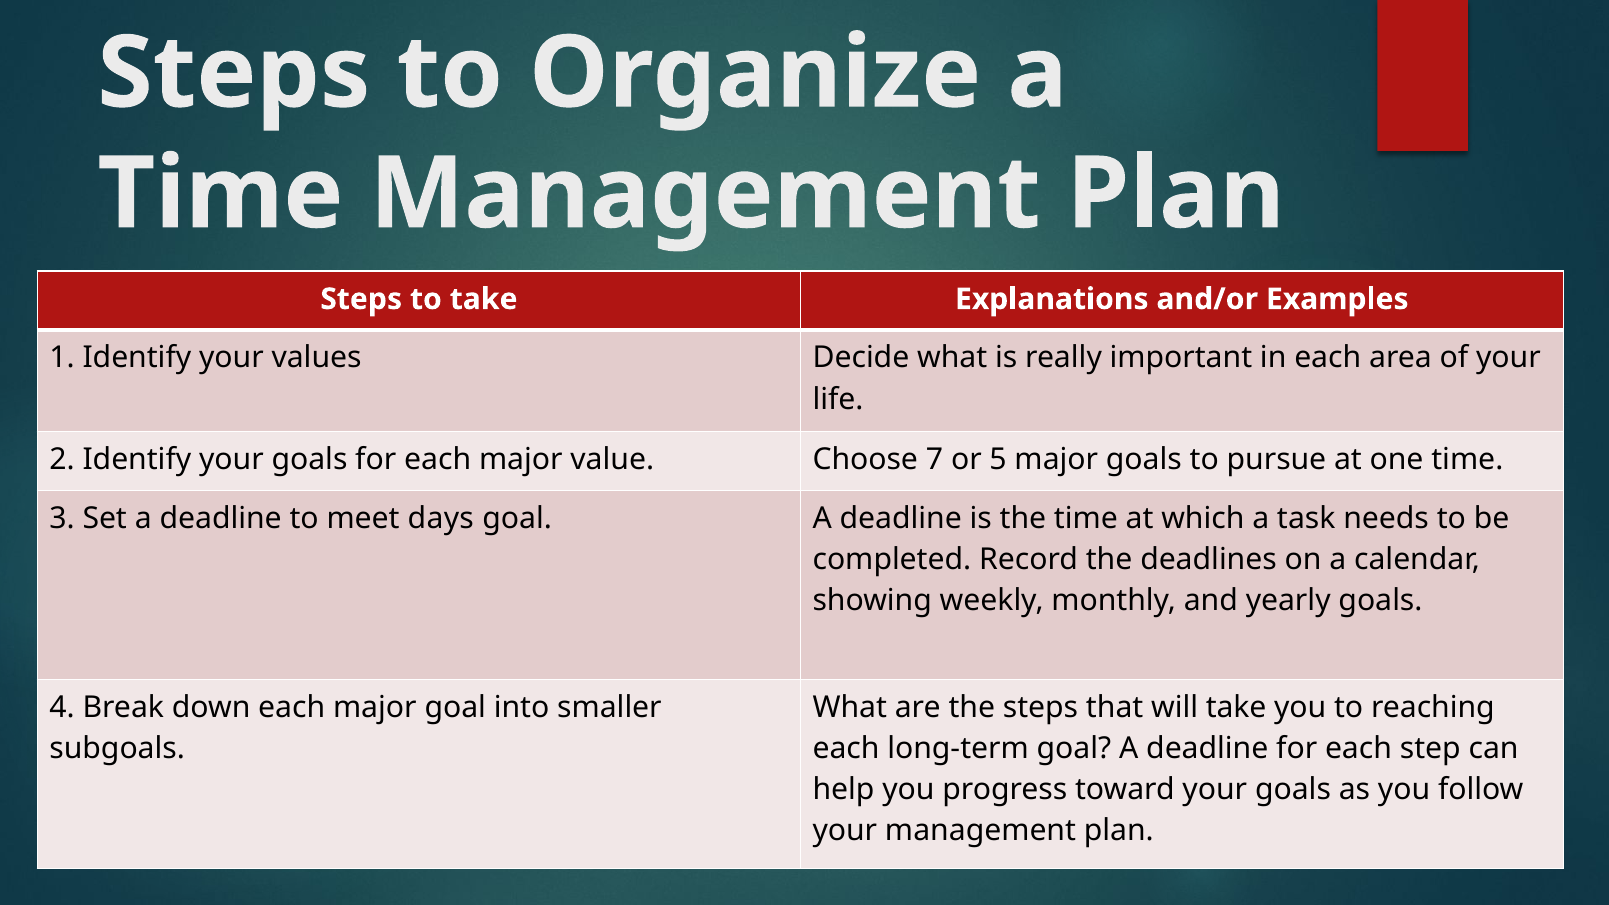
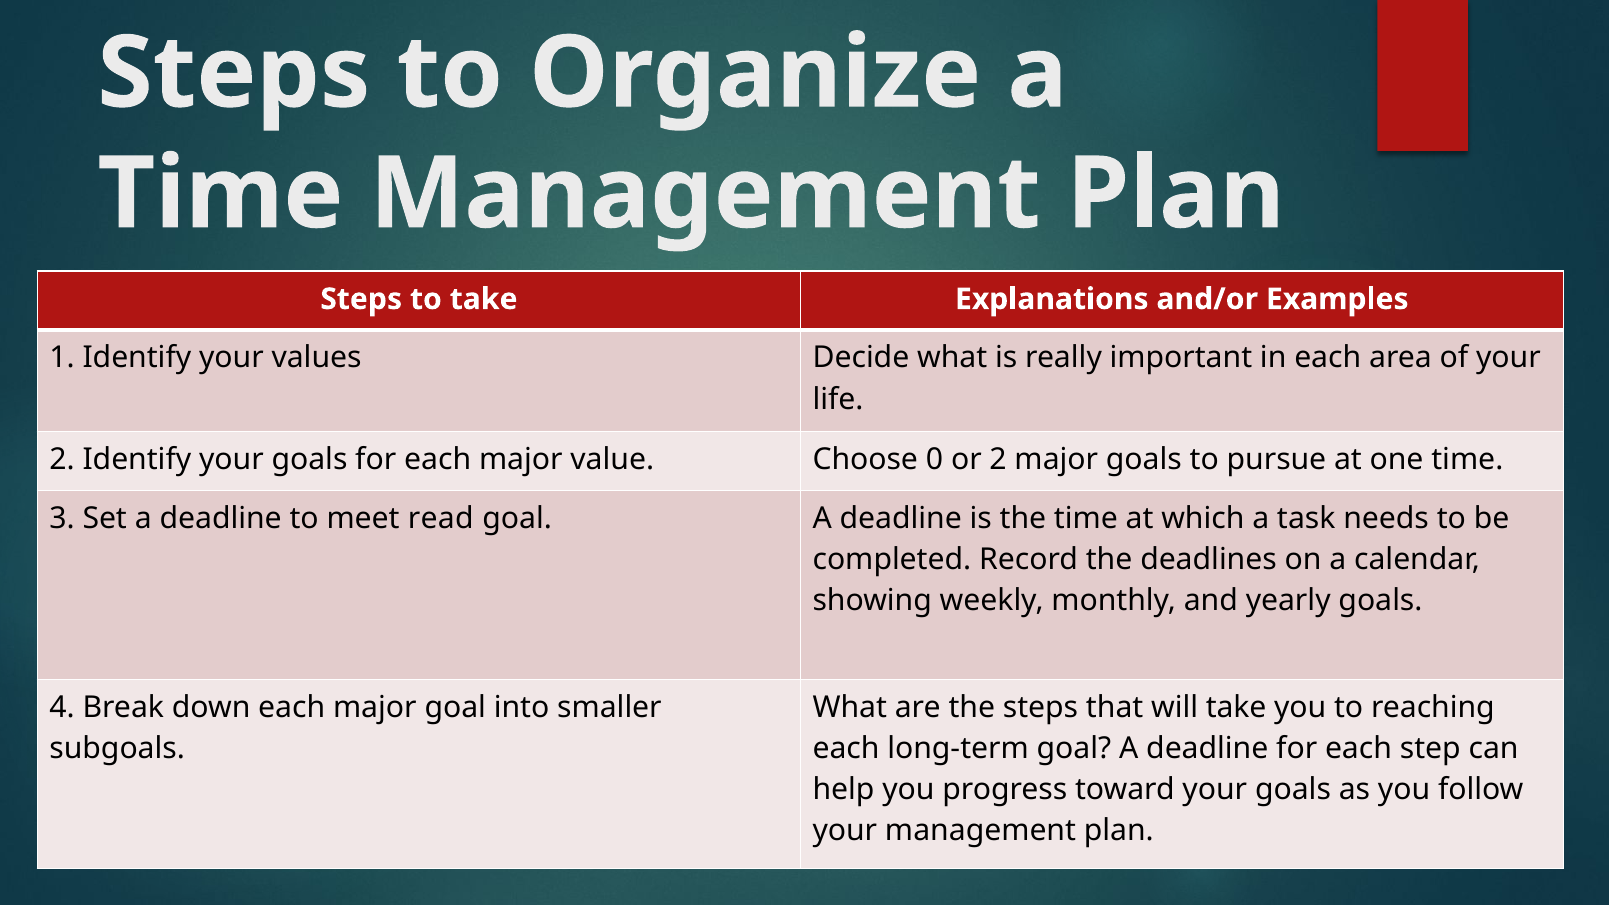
7: 7 -> 0
or 5: 5 -> 2
days: days -> read
